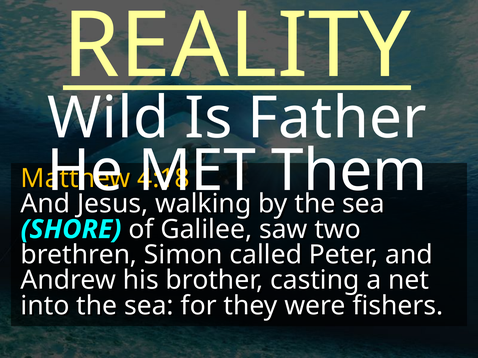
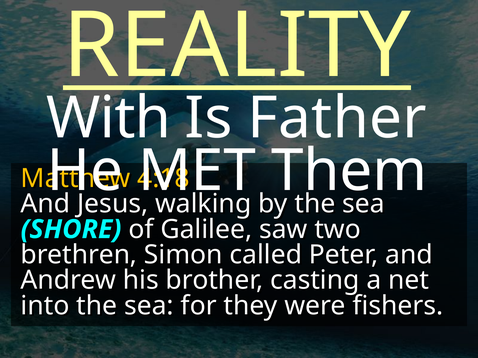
Wild: Wild -> With
